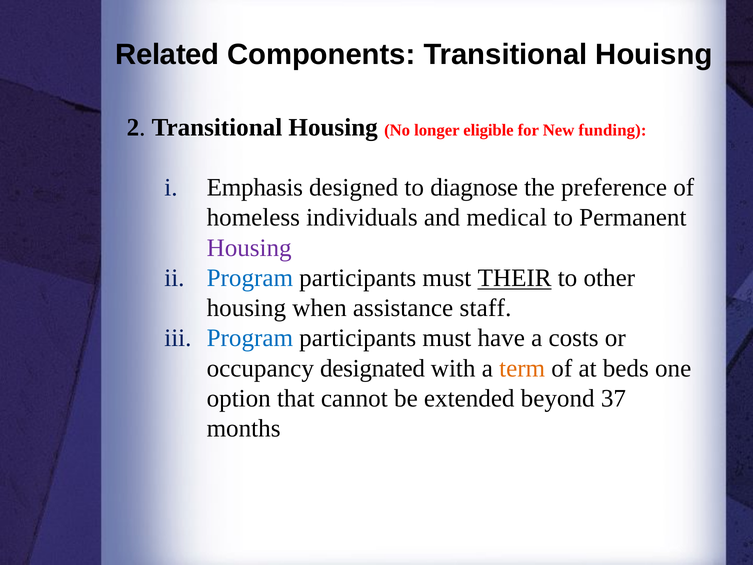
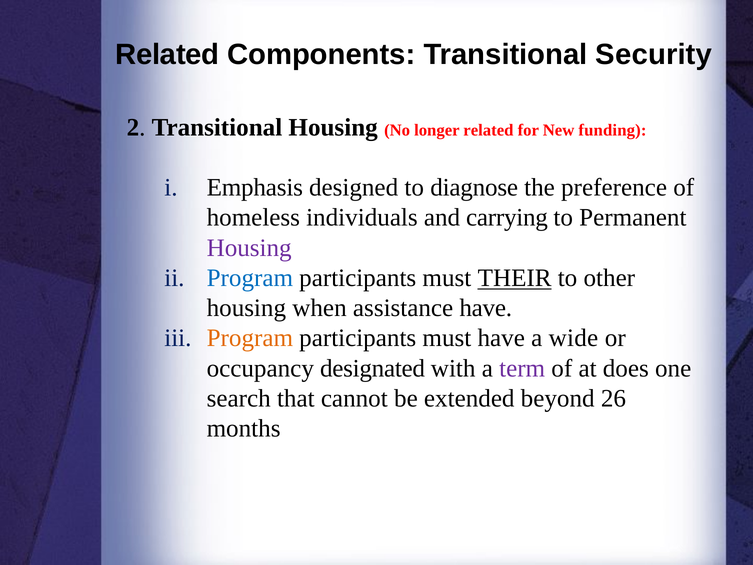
Houisng: Houisng -> Security
longer eligible: eligible -> related
medical: medical -> carrying
assistance staff: staff -> have
Program at (250, 338) colour: blue -> orange
costs: costs -> wide
term colour: orange -> purple
beds: beds -> does
option: option -> search
37: 37 -> 26
